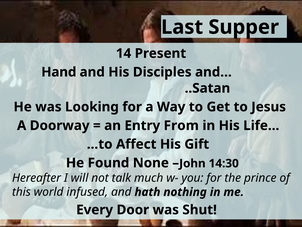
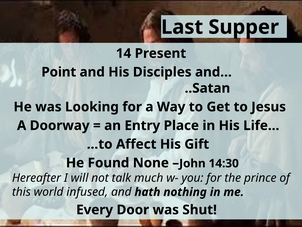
Hand: Hand -> Point
From: From -> Place
